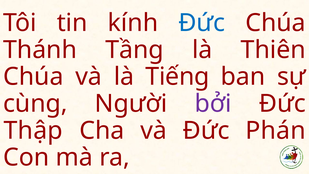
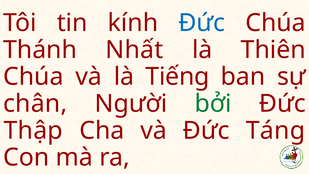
Tầng: Tầng -> Nhất
cùng: cùng -> chân
bởi colour: purple -> green
Phán: Phán -> Táng
